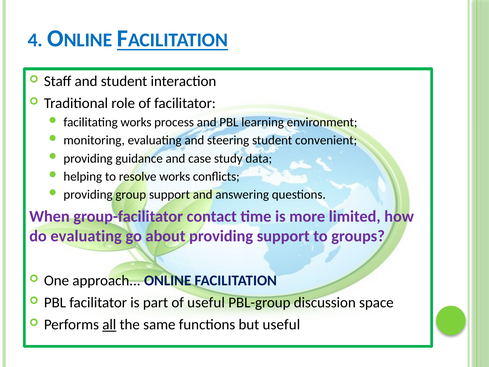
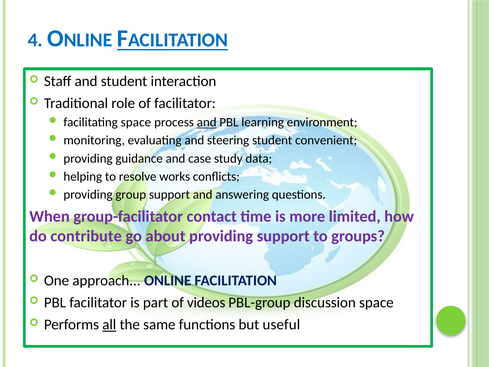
facilitating works: works -> space
and at (207, 122) underline: none -> present
do evaluating: evaluating -> contribute
of useful: useful -> videos
